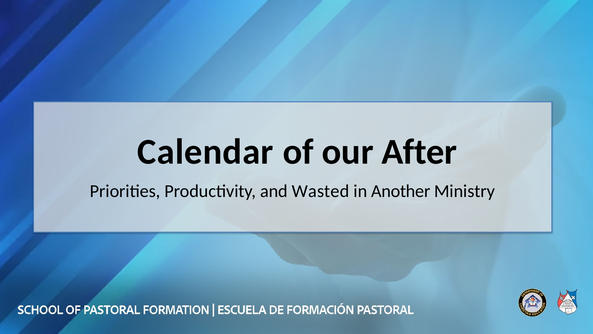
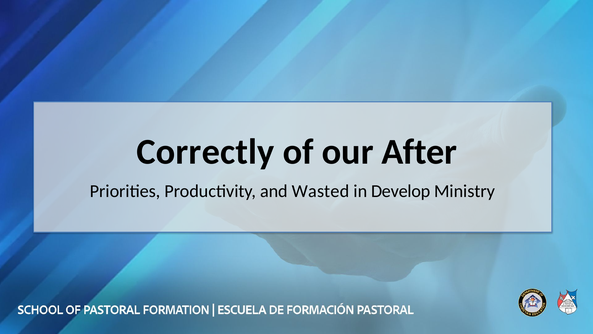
Calendar: Calendar -> Correctly
Another: Another -> Develop
